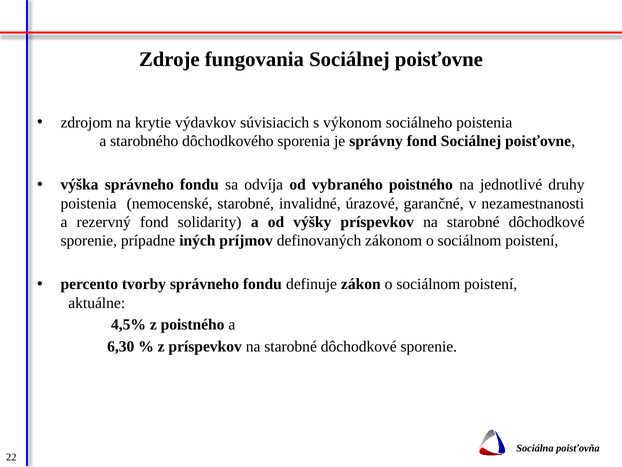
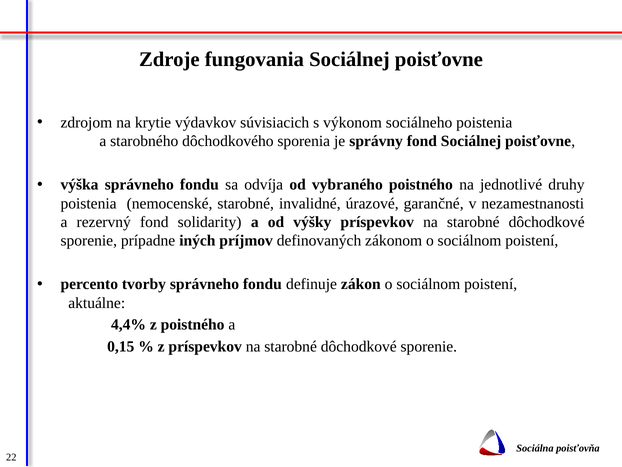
4,5%: 4,5% -> 4,4%
6,30: 6,30 -> 0,15
